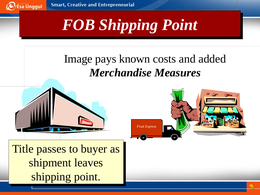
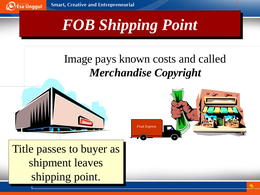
added: added -> called
Measures: Measures -> Copyright
